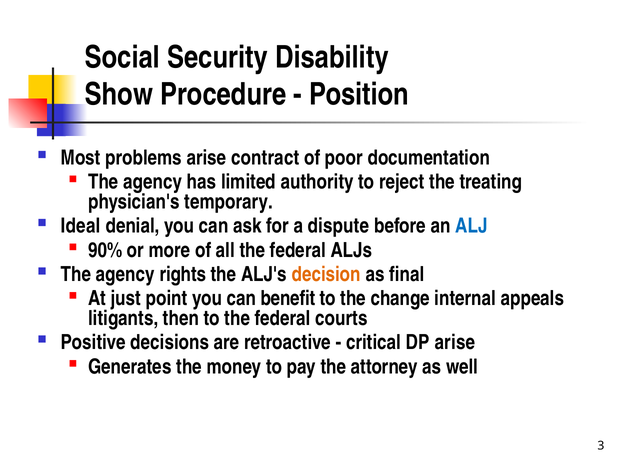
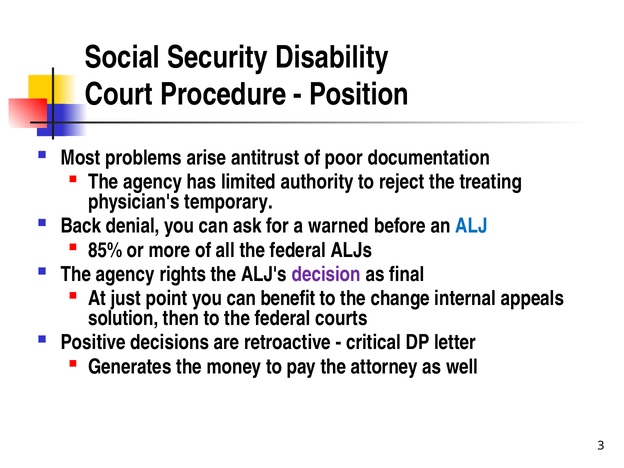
Show: Show -> Court
contract: contract -> antitrust
Ideal: Ideal -> Back
dispute: dispute -> warned
90%: 90% -> 85%
decision colour: orange -> purple
litigants: litigants -> solution
DP arise: arise -> letter
